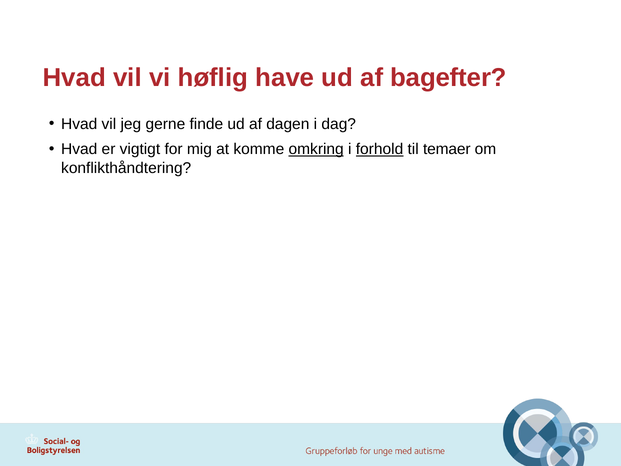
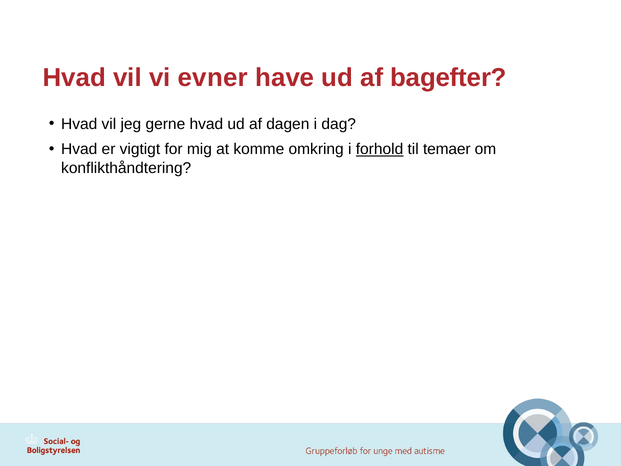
høflig: høflig -> evner
gerne finde: finde -> hvad
omkring underline: present -> none
